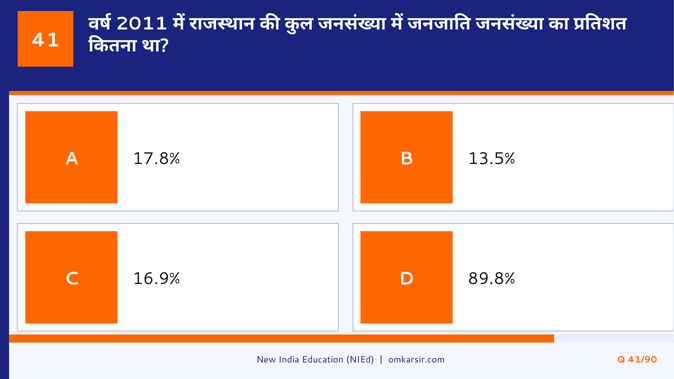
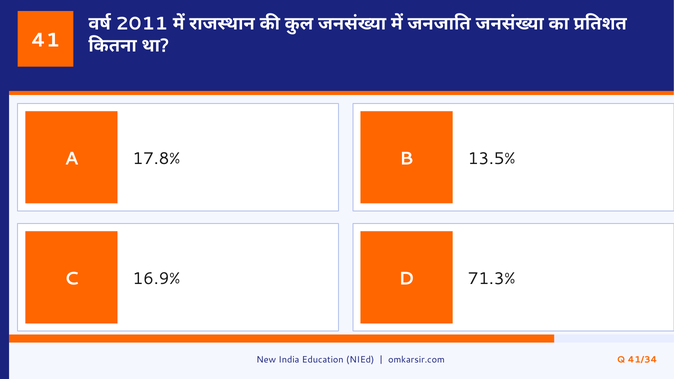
89.8%: 89.8% -> 71.3%
41/90: 41/90 -> 41/34
